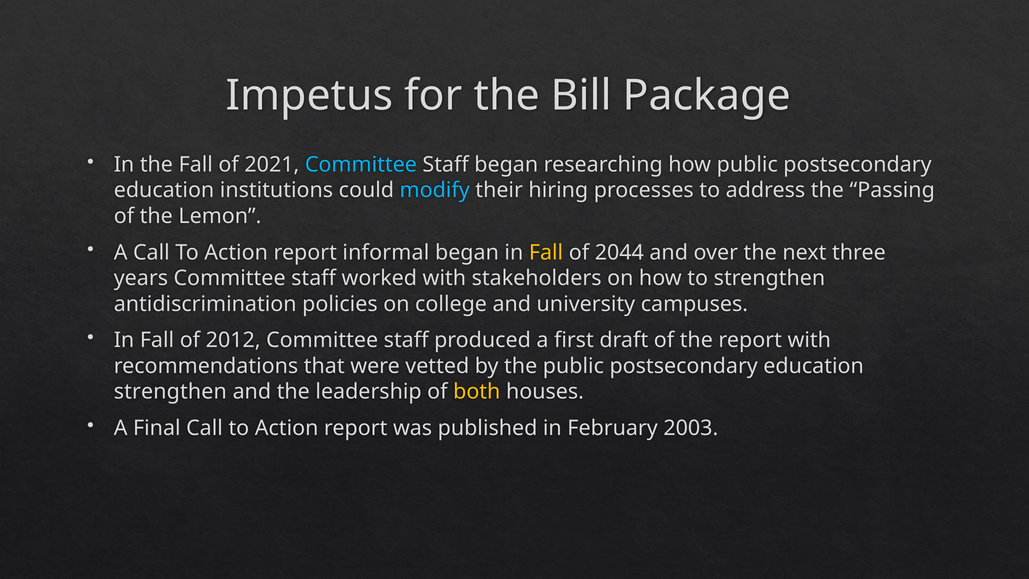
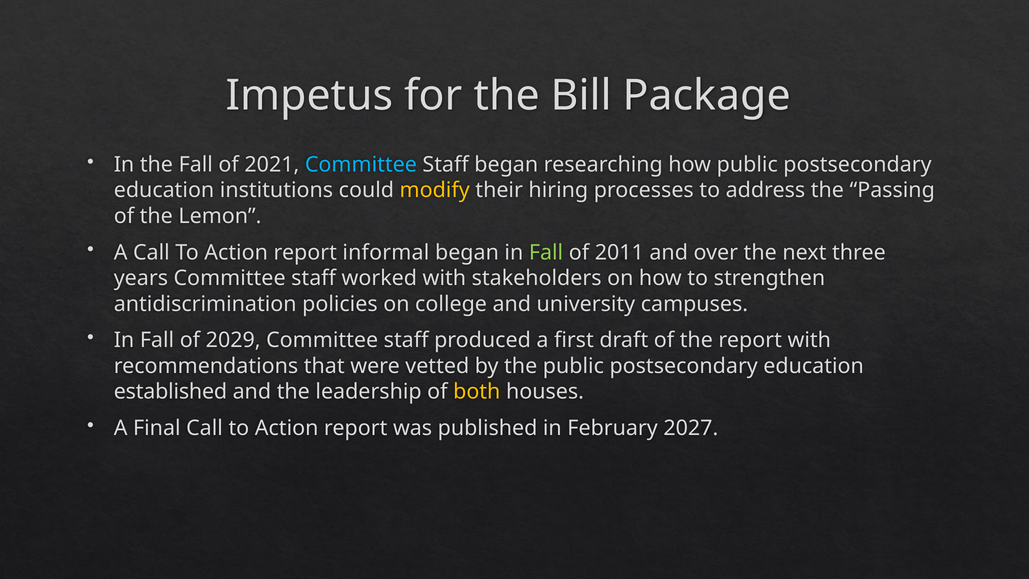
modify colour: light blue -> yellow
Fall at (546, 252) colour: yellow -> light green
2044: 2044 -> 2011
2012: 2012 -> 2029
strengthen at (170, 392): strengthen -> established
2003: 2003 -> 2027
